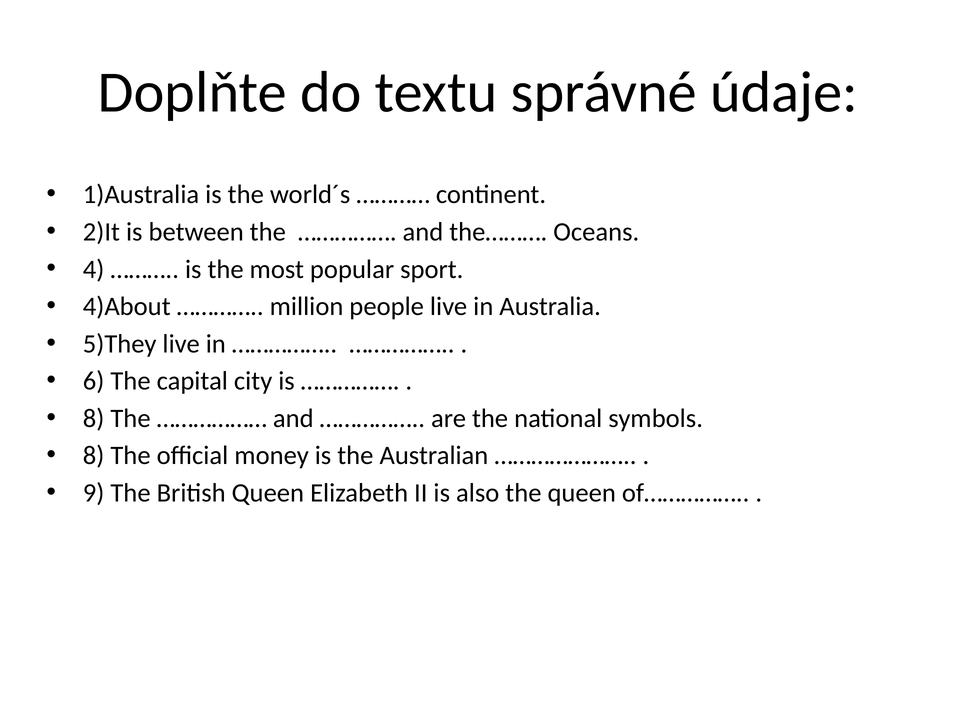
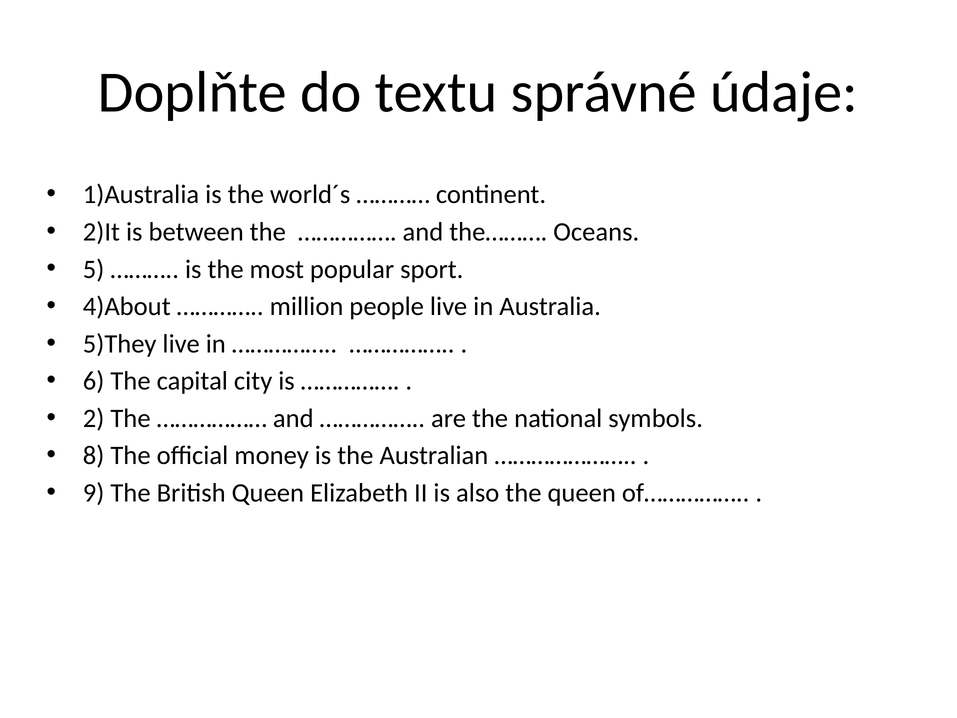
4: 4 -> 5
8 at (94, 418): 8 -> 2
